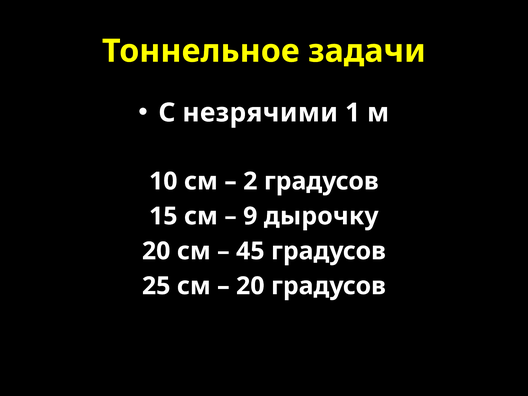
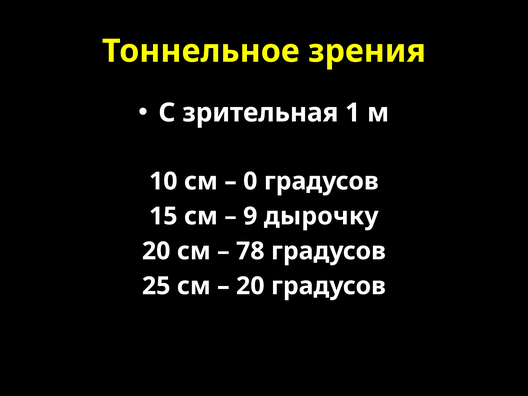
задачи: задачи -> зрения
незрячими: незрячими -> зрительная
2: 2 -> 0
45: 45 -> 78
